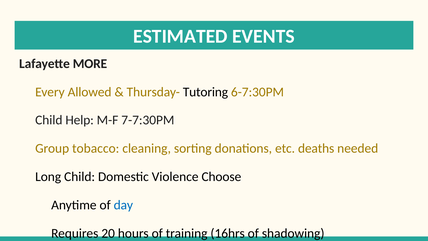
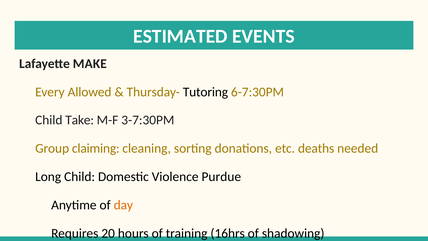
MORE: MORE -> MAKE
Help: Help -> Take
7-7:30PM: 7-7:30PM -> 3-7:30PM
tobacco: tobacco -> claiming
Choose: Choose -> Purdue
day colour: blue -> orange
